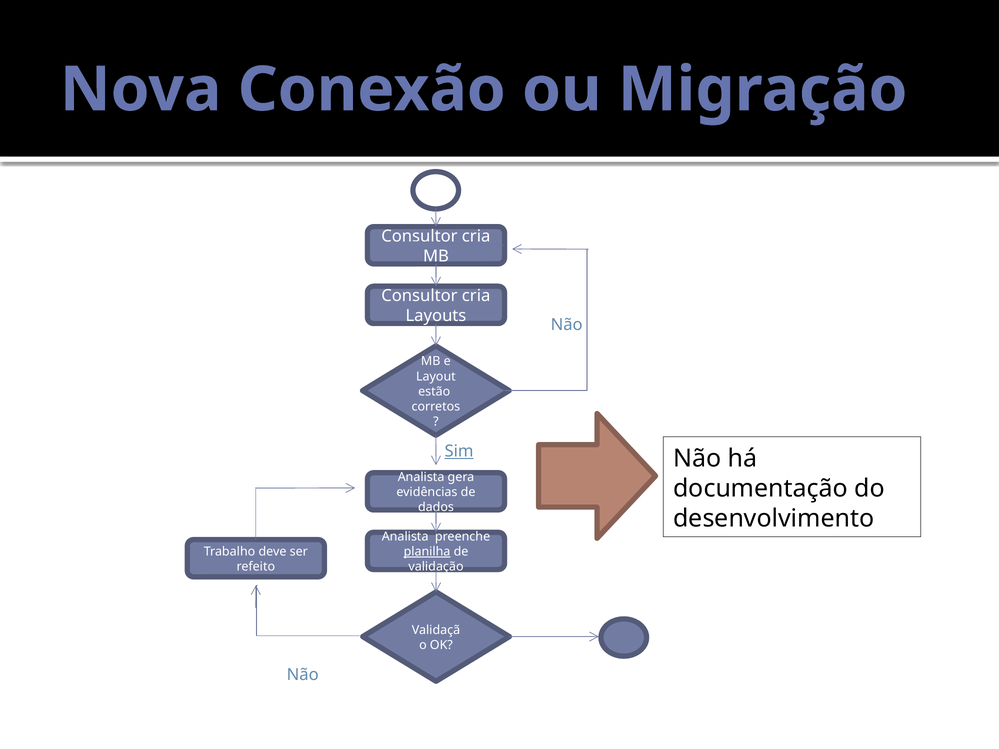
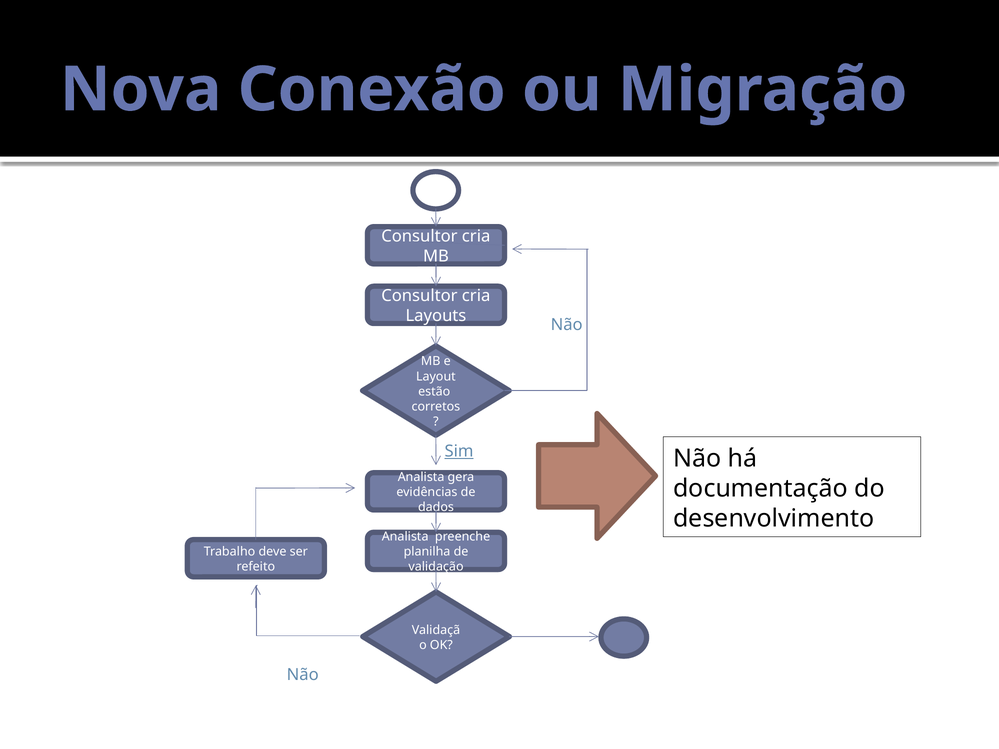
planilha underline: present -> none
